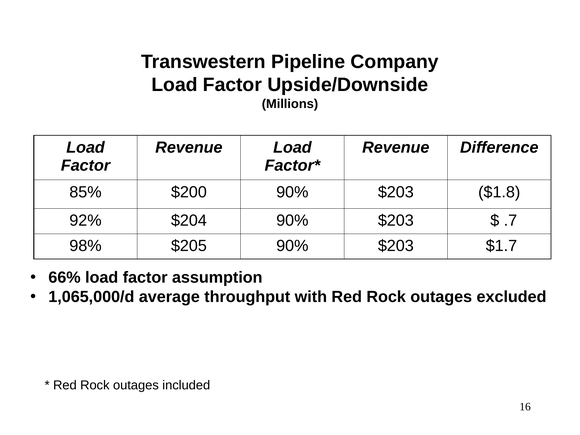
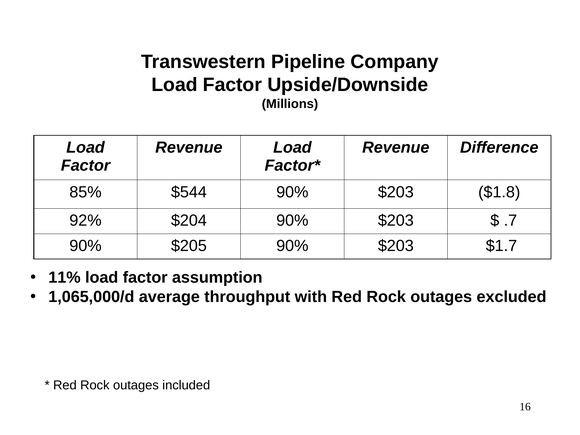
$200: $200 -> $544
98% at (86, 246): 98% -> 90%
66%: 66% -> 11%
